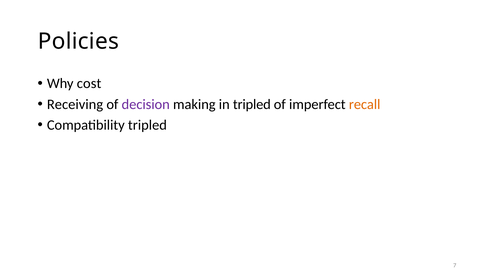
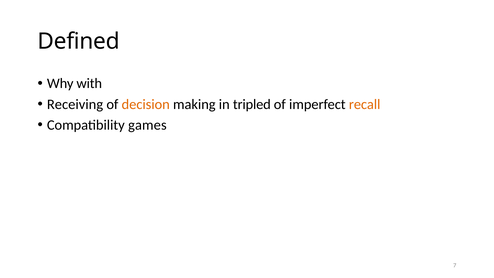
Policies: Policies -> Defined
cost: cost -> with
decision colour: purple -> orange
Compatibility tripled: tripled -> games
